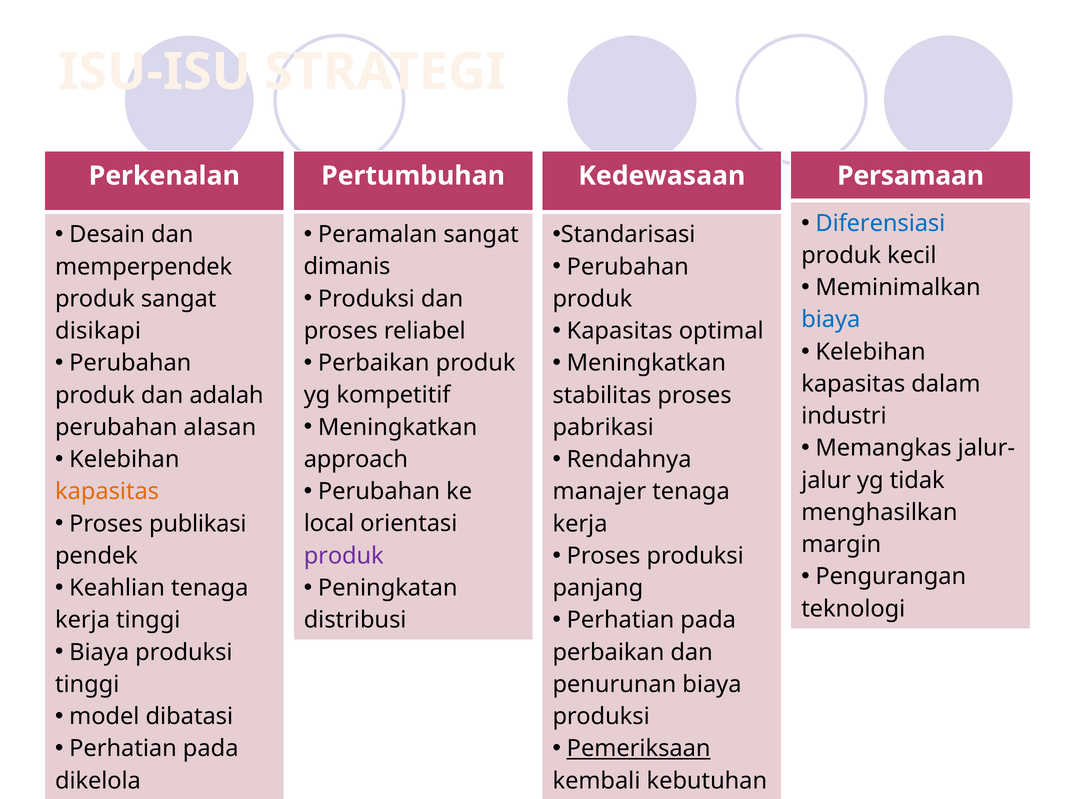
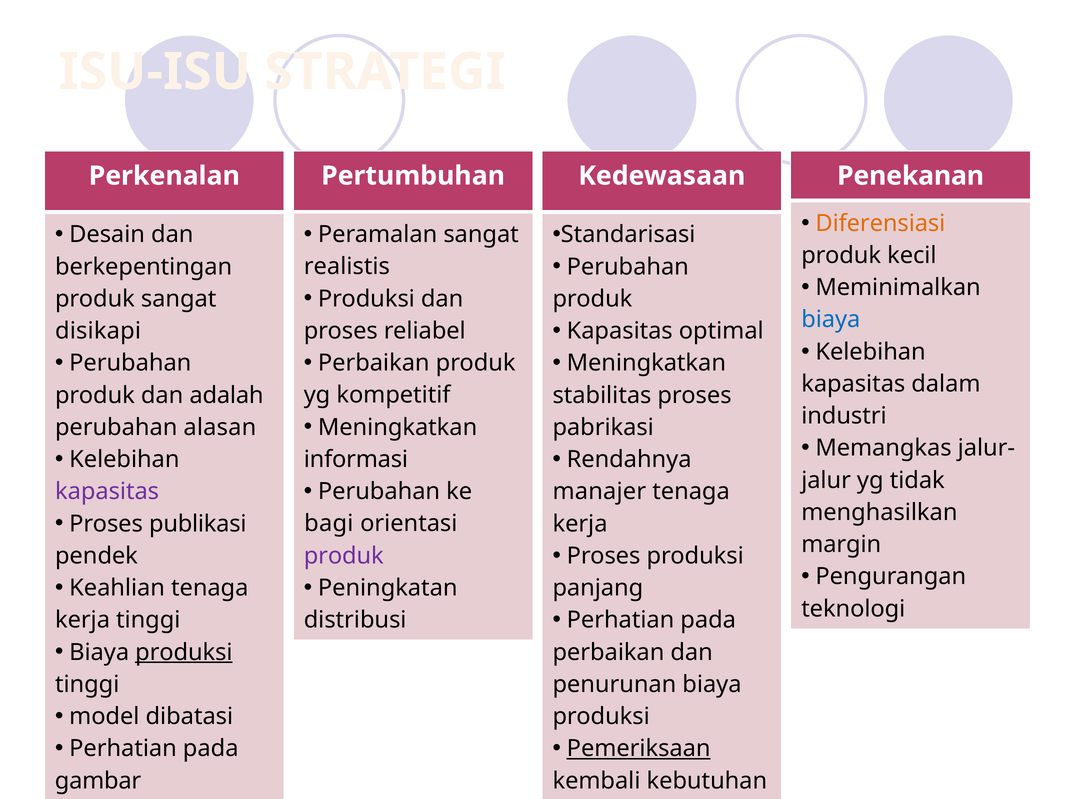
Persamaan: Persamaan -> Penekanan
Diferensiasi colour: blue -> orange
dimanis: dimanis -> realistis
memperpendek: memperpendek -> berkepentingan
approach: approach -> informasi
kapasitas at (107, 492) colour: orange -> purple
local: local -> bagi
produksi at (184, 653) underline: none -> present
dikelola: dikelola -> gambar
